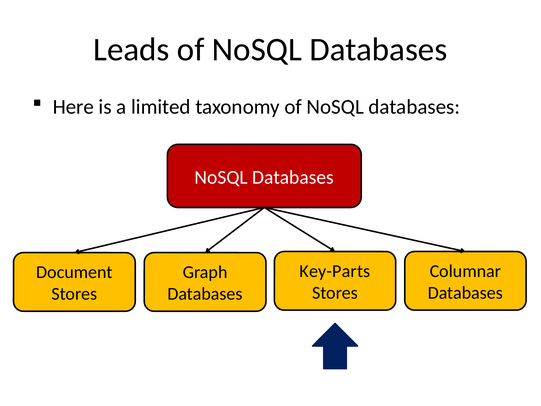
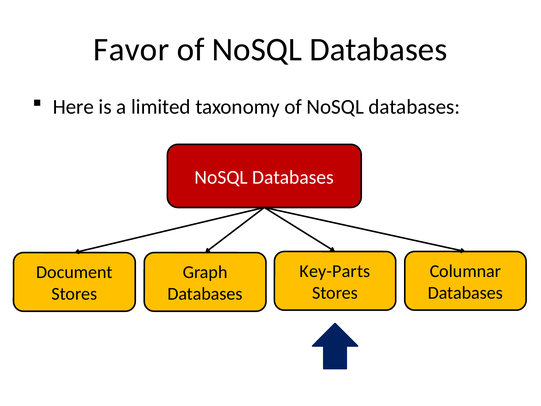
Leads: Leads -> Favor
